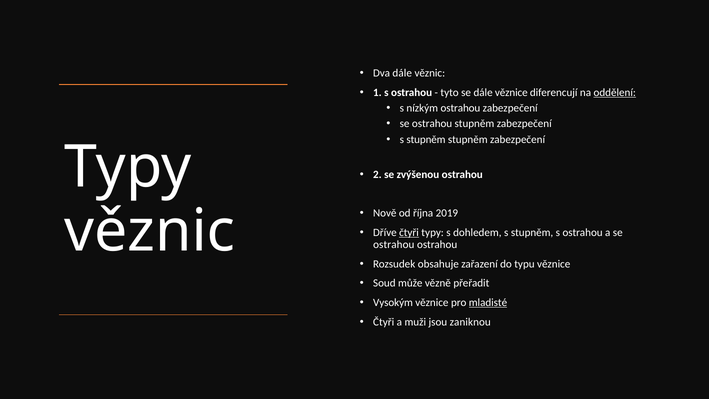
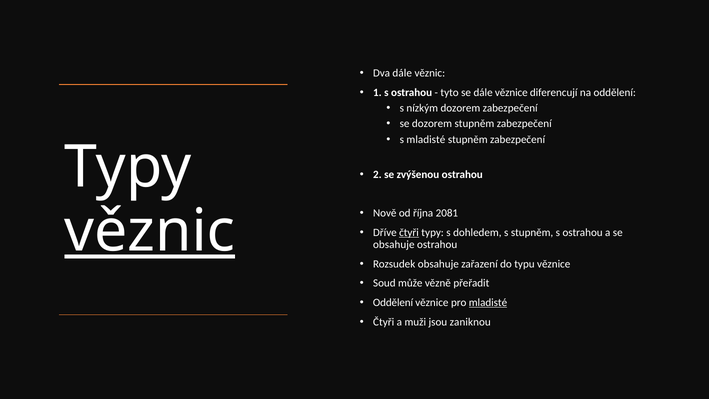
oddělení at (615, 92) underline: present -> none
nízkým ostrahou: ostrahou -> dozorem
ostrahou at (432, 124): ostrahou -> dozorem
stupněm at (426, 139): stupněm -> mladisté
2019: 2019 -> 2081
věznic at (150, 231) underline: none -> present
ostrahou at (394, 244): ostrahou -> obsahuje
Vysokým at (393, 302): Vysokým -> Oddělení
